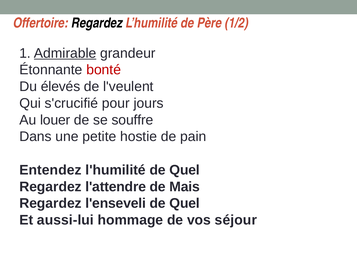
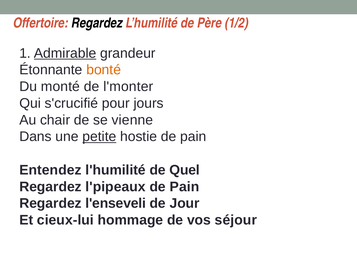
bonté colour: red -> orange
élevés: élevés -> monté
l'veulent: l'veulent -> l'monter
louer: louer -> chair
souffre: souffre -> vienne
petite underline: none -> present
l'attendre: l'attendre -> l'pipeaux
Mais at (185, 187): Mais -> Pain
Quel at (185, 203): Quel -> Jour
aussi-lui: aussi-lui -> cieux-lui
